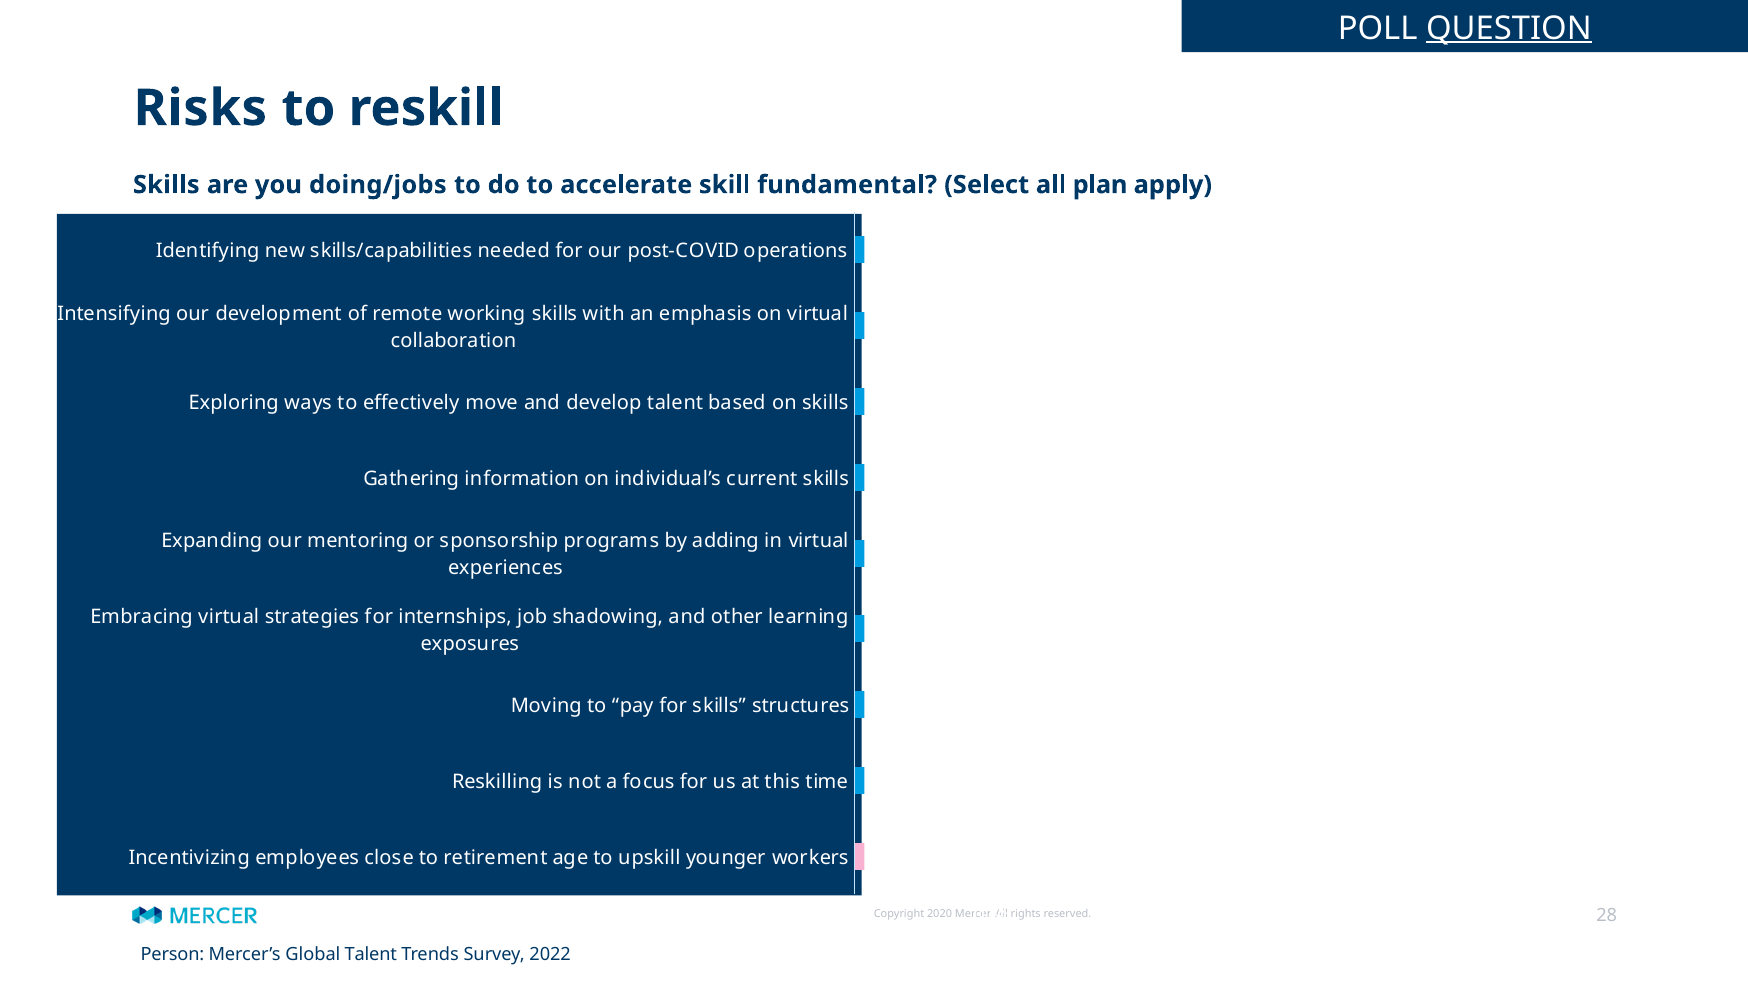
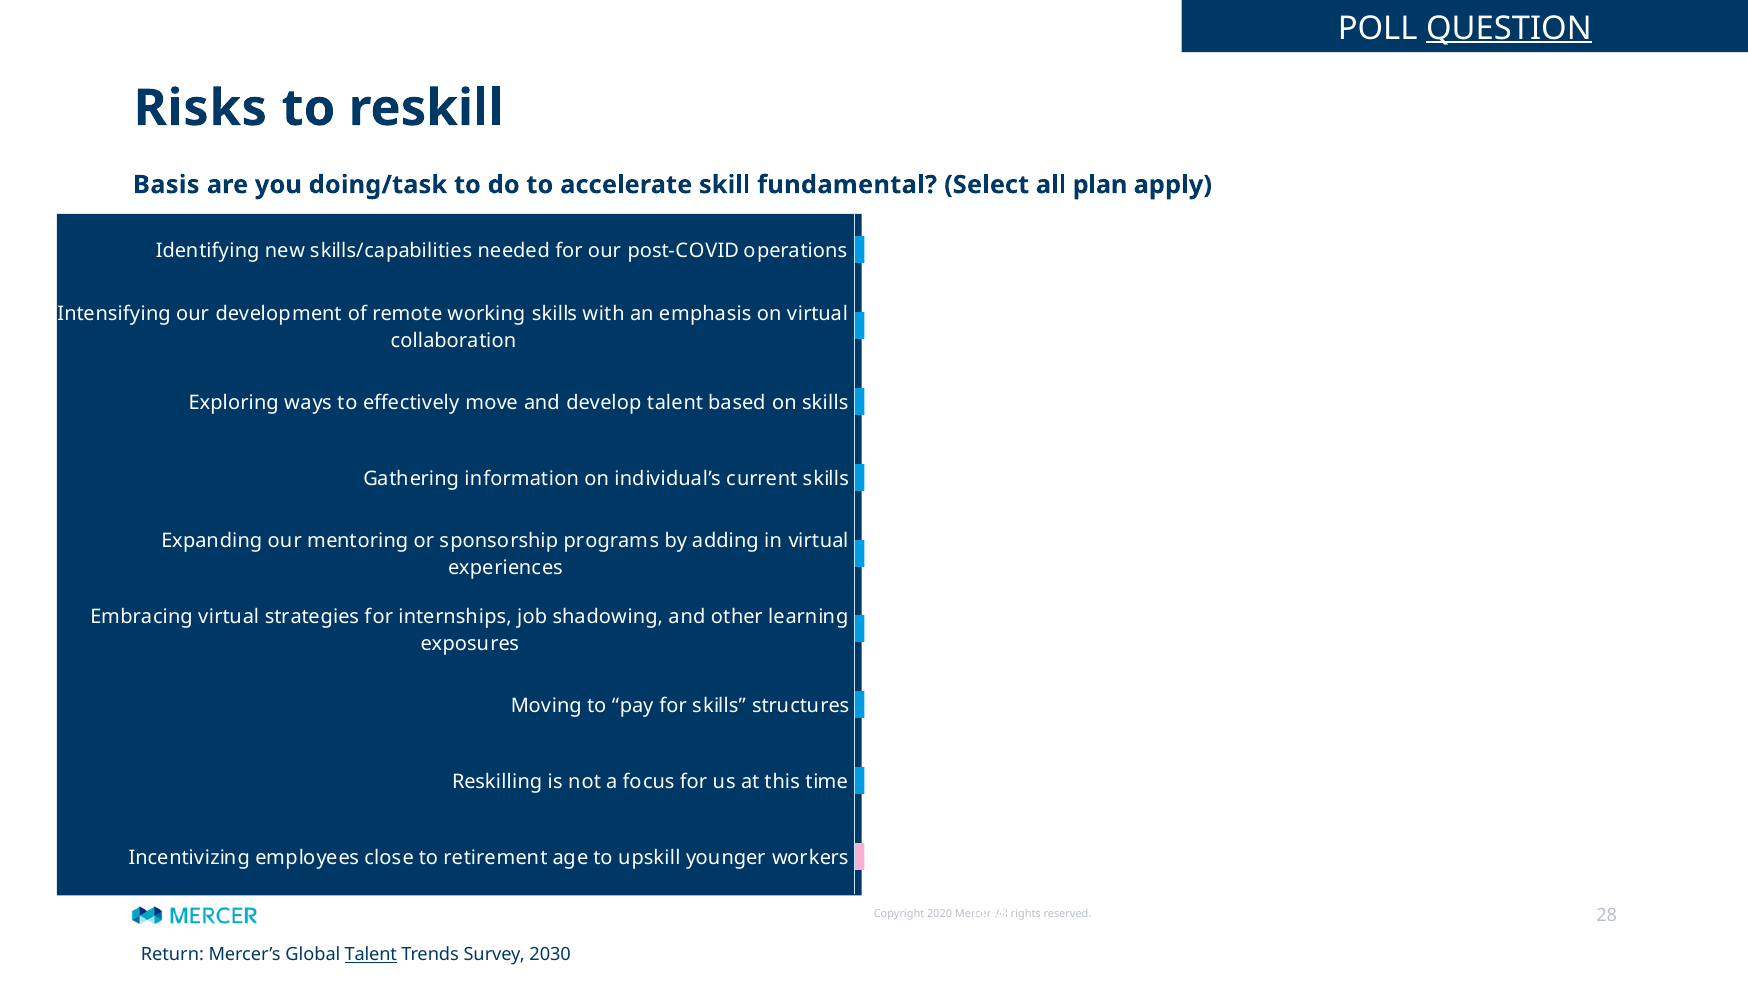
Skills at (166, 185): Skills -> Basis
doing/jobs: doing/jobs -> doing/task
Person: Person -> Return
Talent at (371, 955) underline: none -> present
2022: 2022 -> 2030
